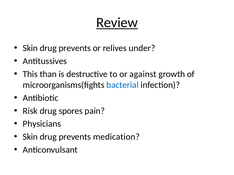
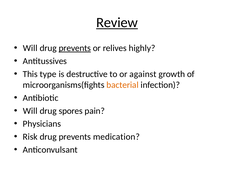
Skin at (30, 48): Skin -> Will
prevents at (75, 48) underline: none -> present
under: under -> highly
than: than -> type
bacterial colour: blue -> orange
Risk at (30, 111): Risk -> Will
Skin at (30, 137): Skin -> Risk
